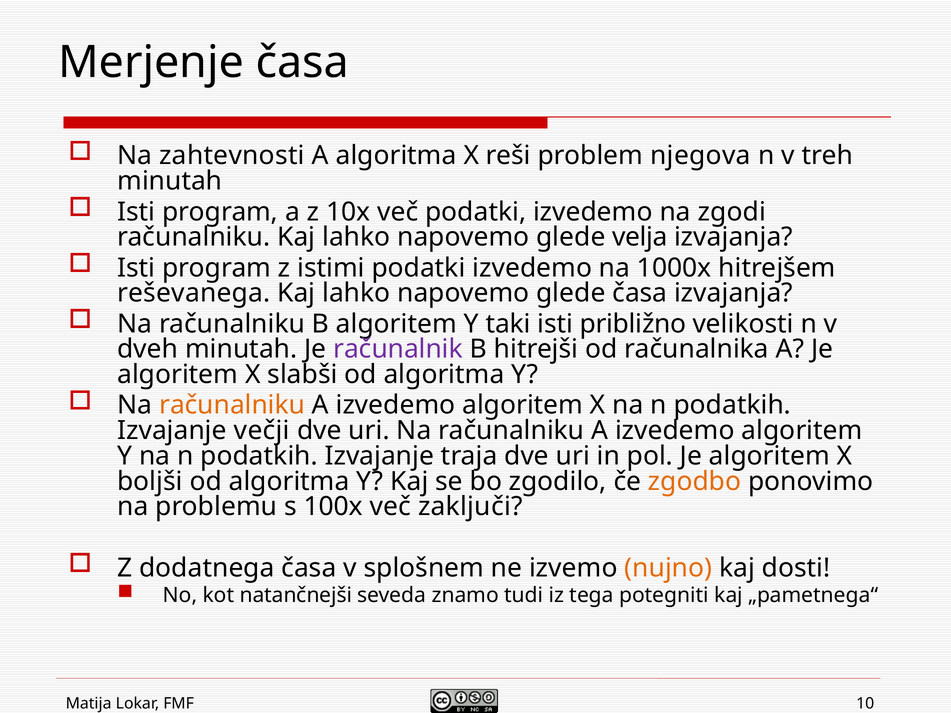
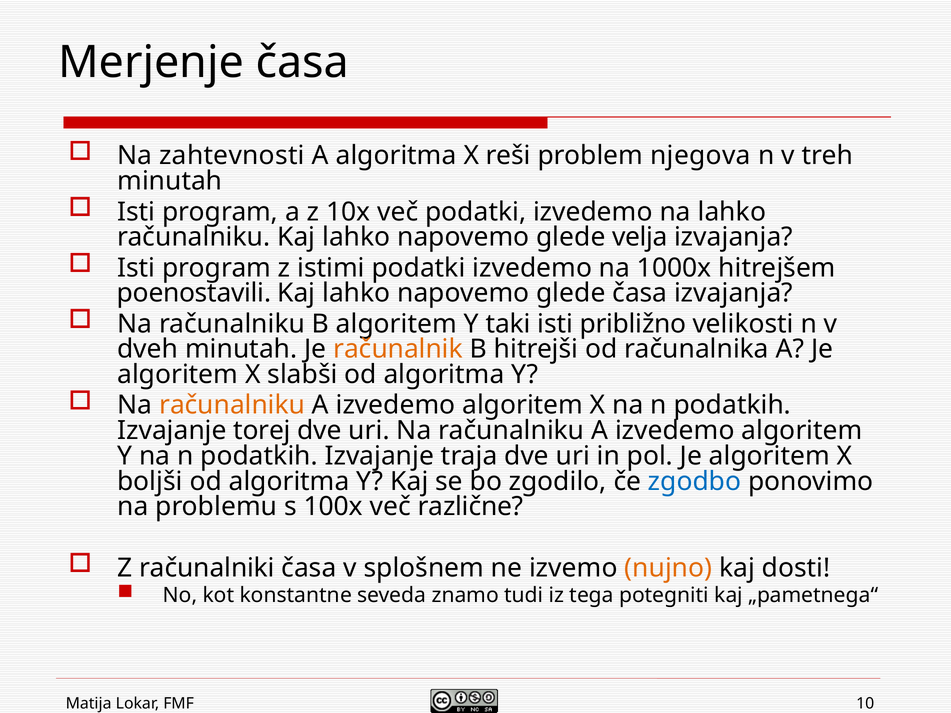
na zgodi: zgodi -> lahko
reševanega: reševanega -> poenostavili
računalnik colour: purple -> orange
večji: večji -> torej
zgodbo colour: orange -> blue
zaključi: zaključi -> različne
dodatnega: dodatnega -> računalniki
natančnejši: natančnejši -> konstantne
